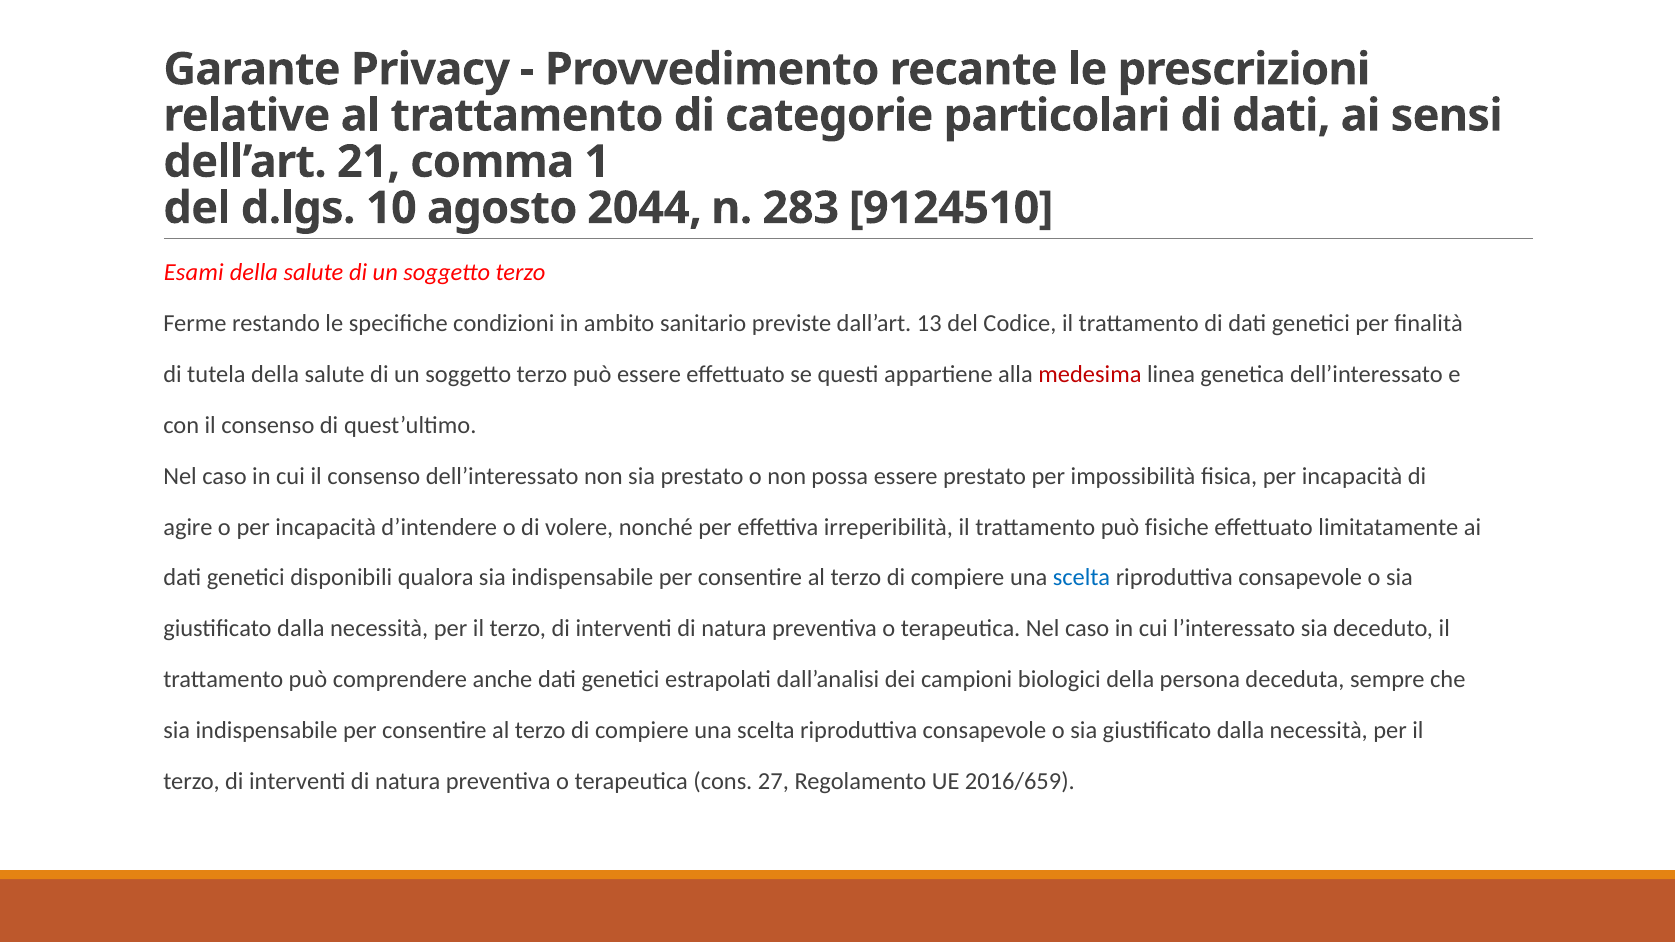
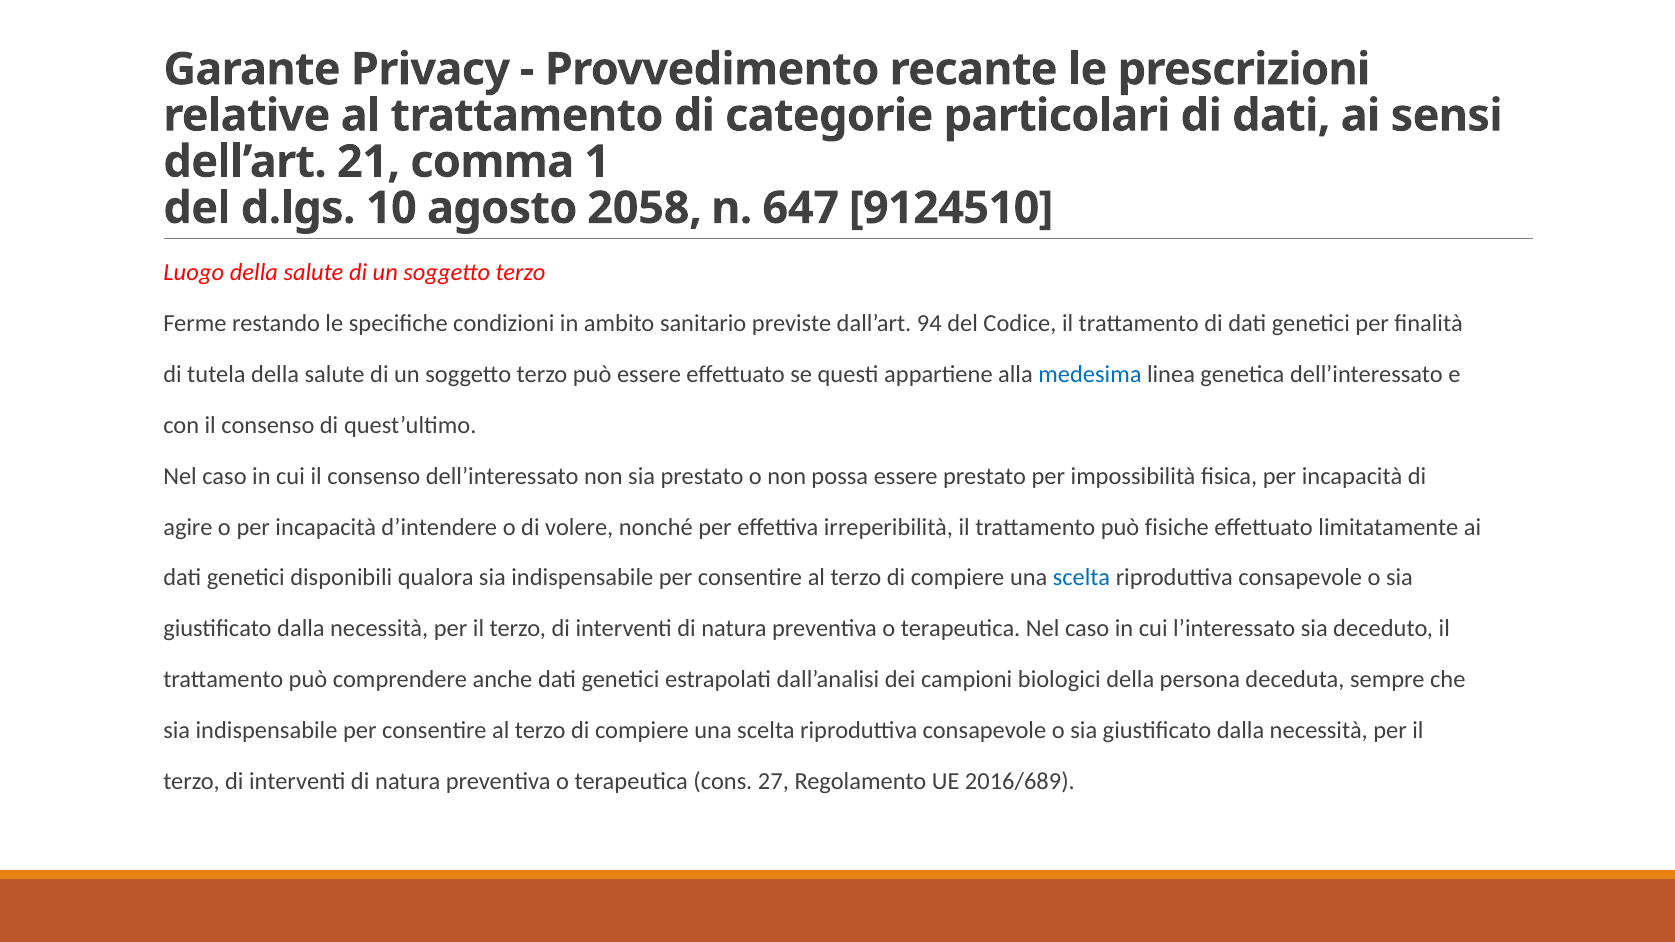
2044: 2044 -> 2058
283: 283 -> 647
Esami: Esami -> Luogo
13: 13 -> 94
medesima colour: red -> blue
2016/659: 2016/659 -> 2016/689
